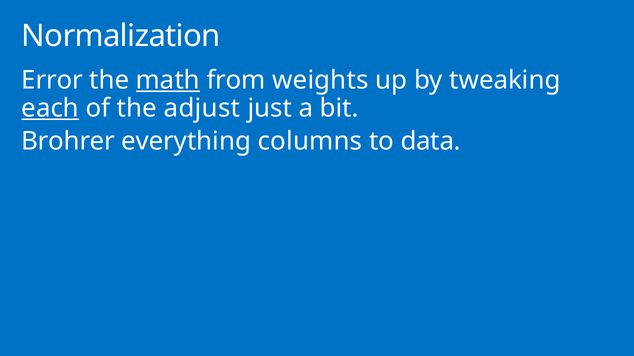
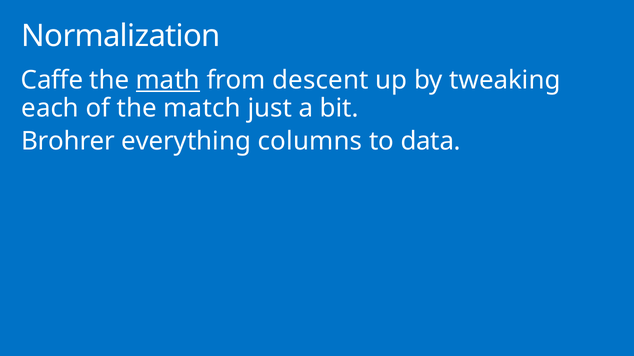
Error: Error -> Caffe
weights: weights -> descent
each underline: present -> none
adjust: adjust -> match
